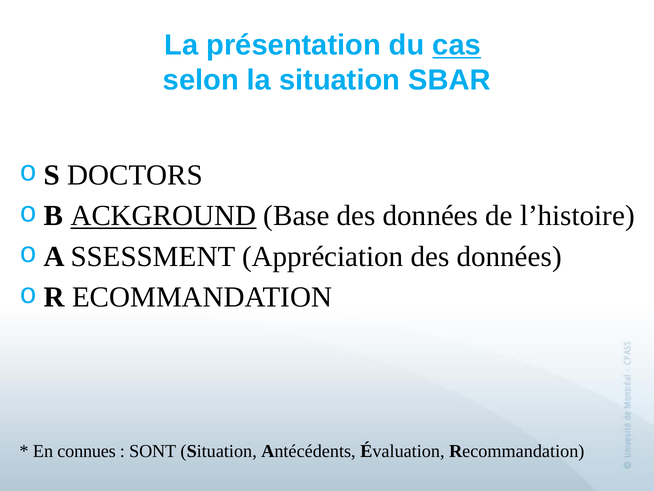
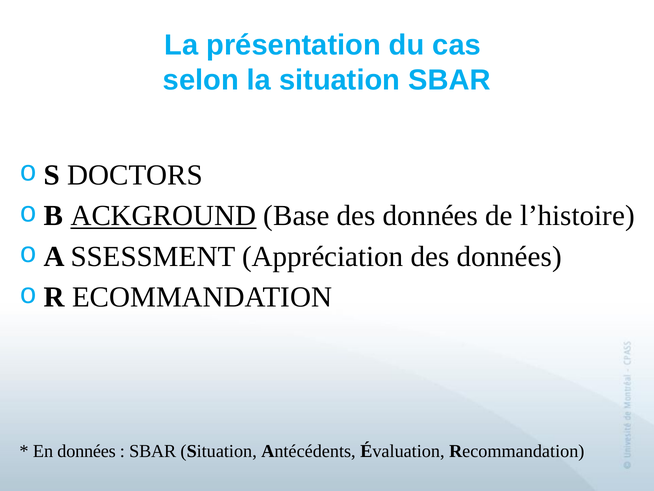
cas underline: present -> none
En connues: connues -> données
SONT at (153, 451): SONT -> SBAR
